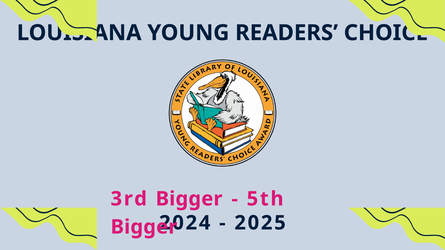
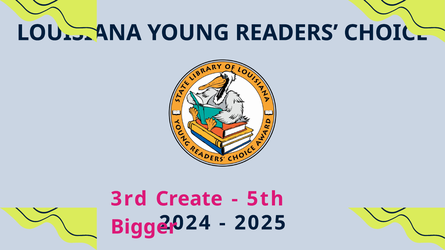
3rd Bigger: Bigger -> Create
